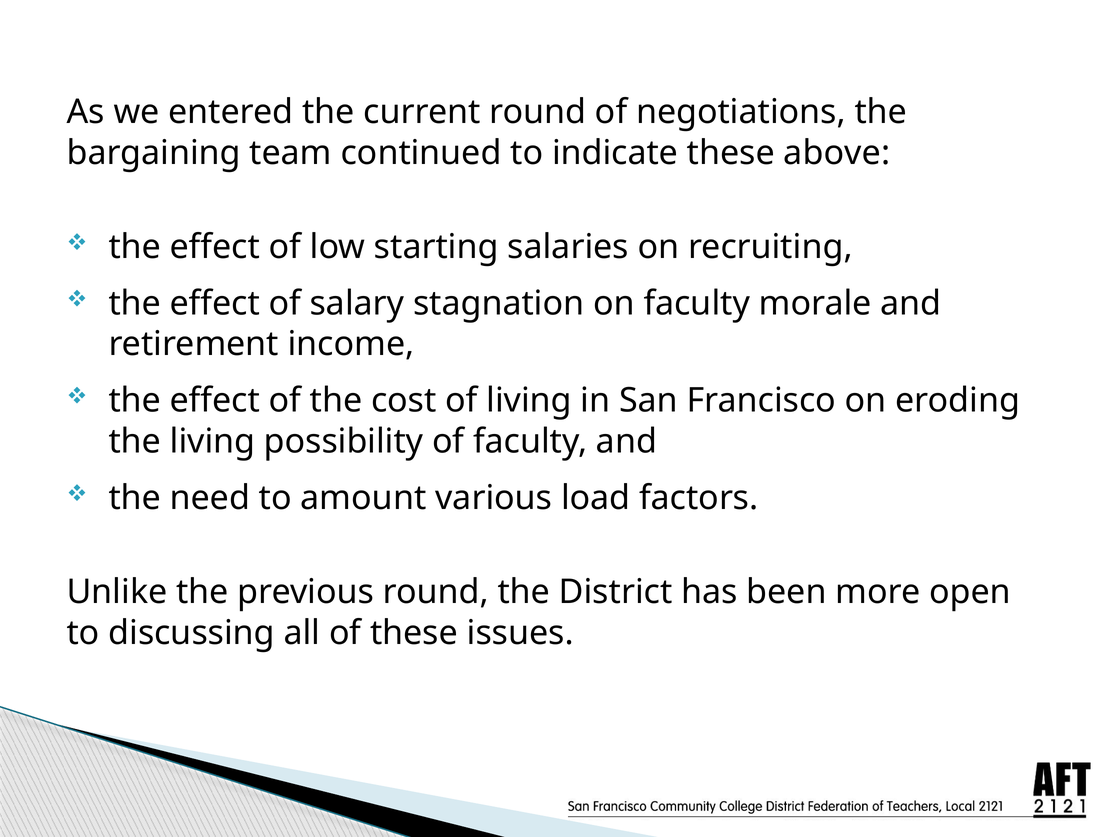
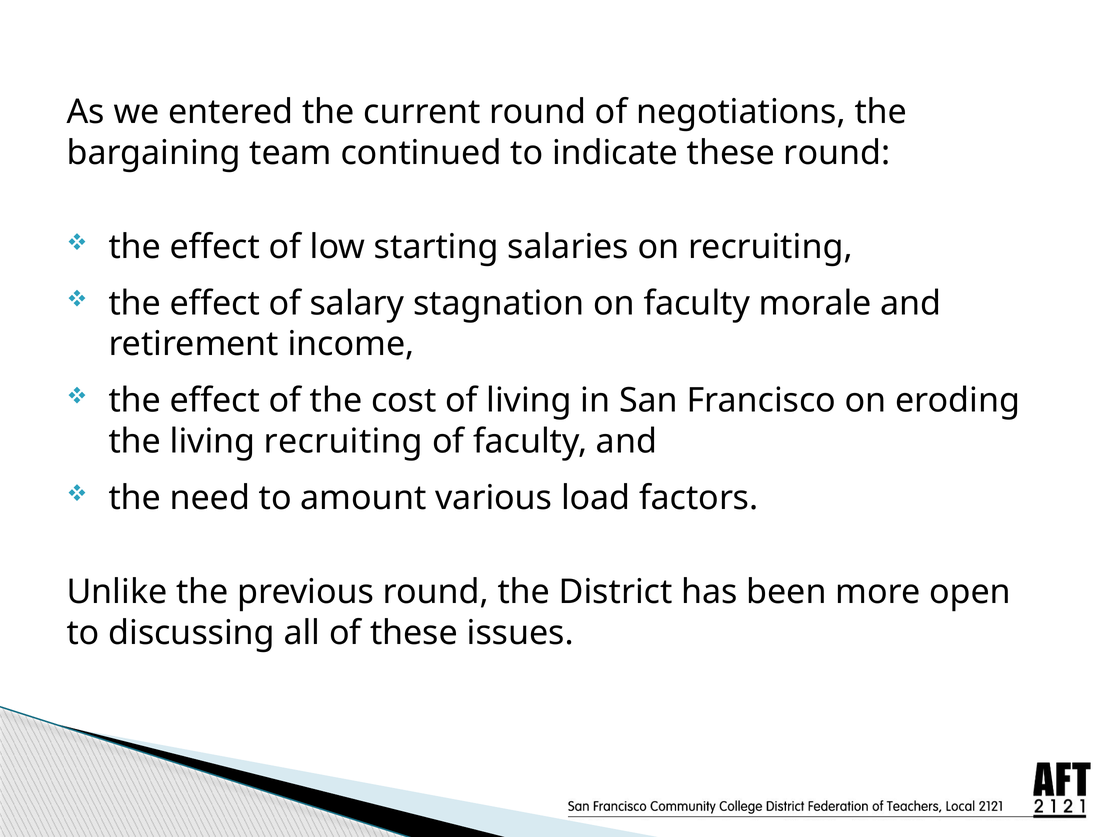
these above: above -> round
living possibility: possibility -> recruiting
